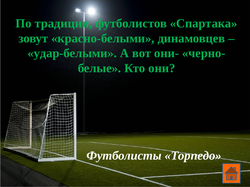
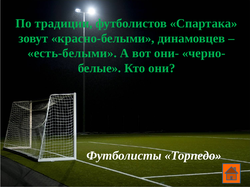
удар-белыми: удар-белыми -> есть-белыми
